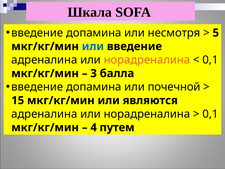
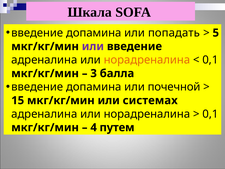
несмотря: несмотря -> попадать
или at (93, 46) colour: blue -> purple
являются: являются -> системах
